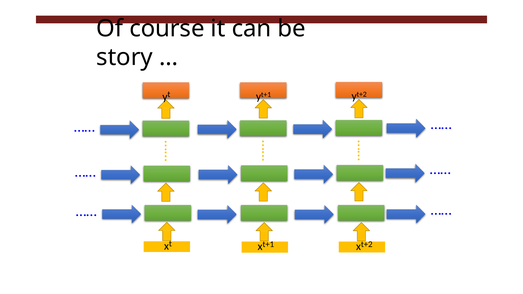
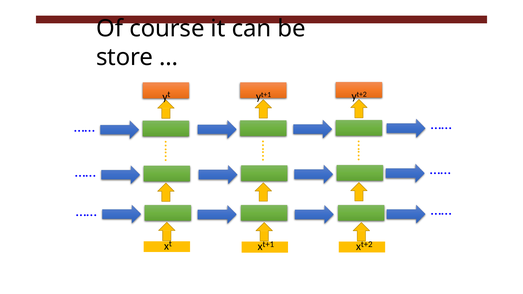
story: story -> store
